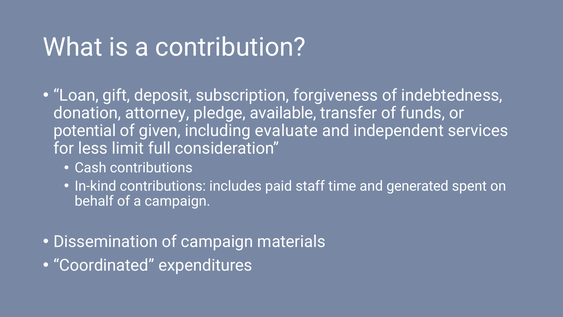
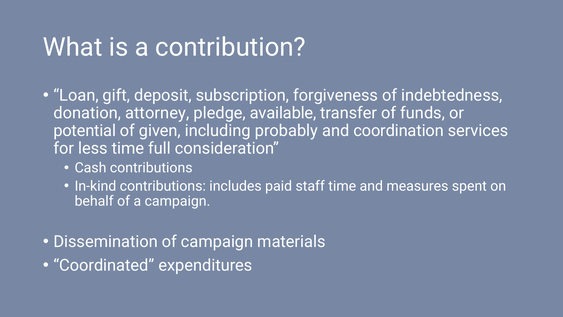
evaluate: evaluate -> probably
independent: independent -> coordination
less limit: limit -> time
generated: generated -> measures
